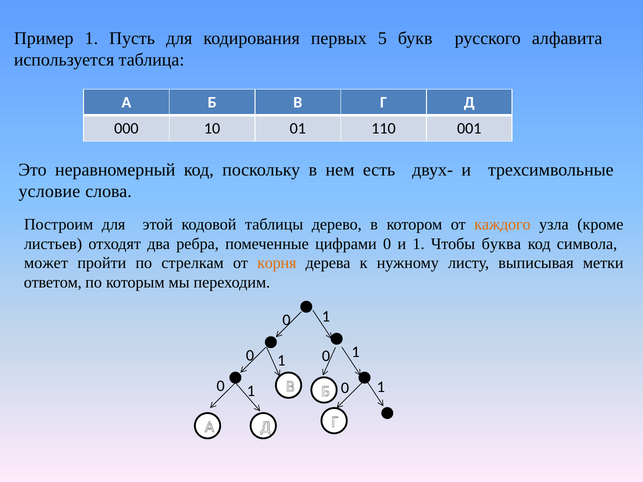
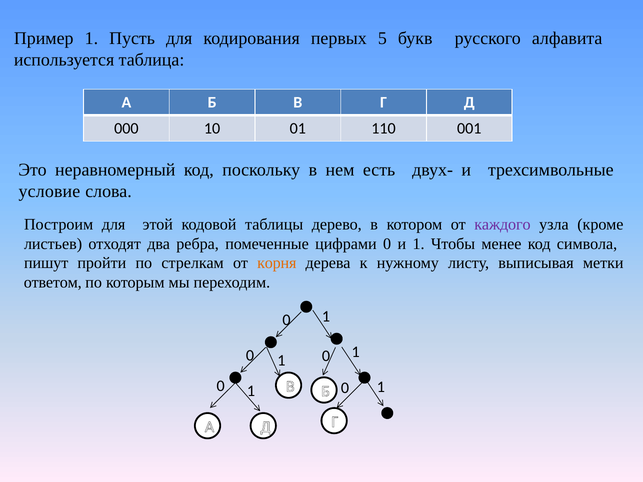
каждого colour: orange -> purple
буква: буква -> менее
может: может -> пишут
